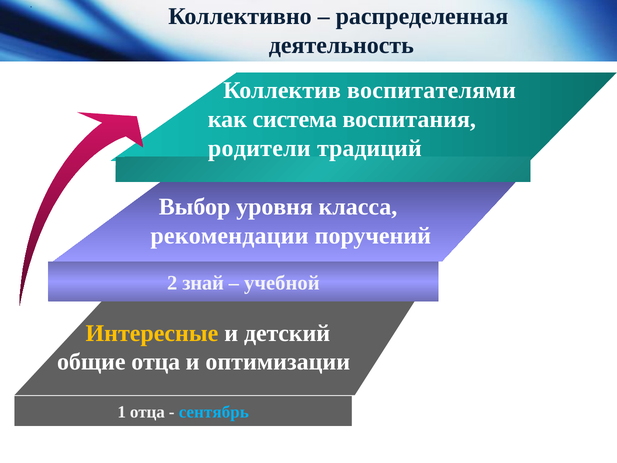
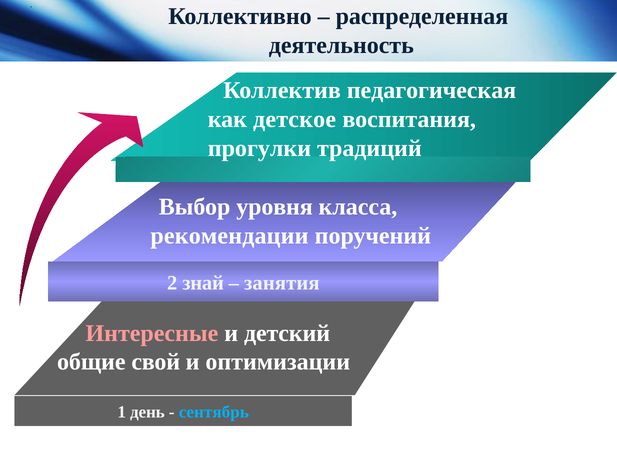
воспитателями: воспитателями -> педагогическая
система: система -> детское
родители: родители -> прогулки
учебной: учебной -> занятия
Интересные colour: yellow -> pink
общие отца: отца -> свой
1 отца: отца -> день
